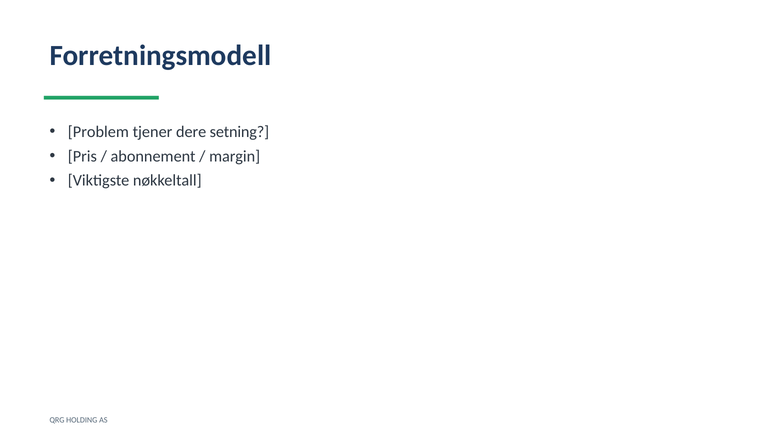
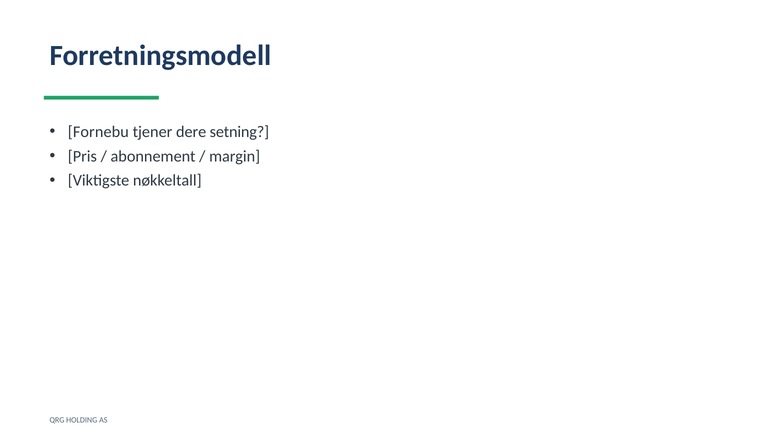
Problem: Problem -> Fornebu
